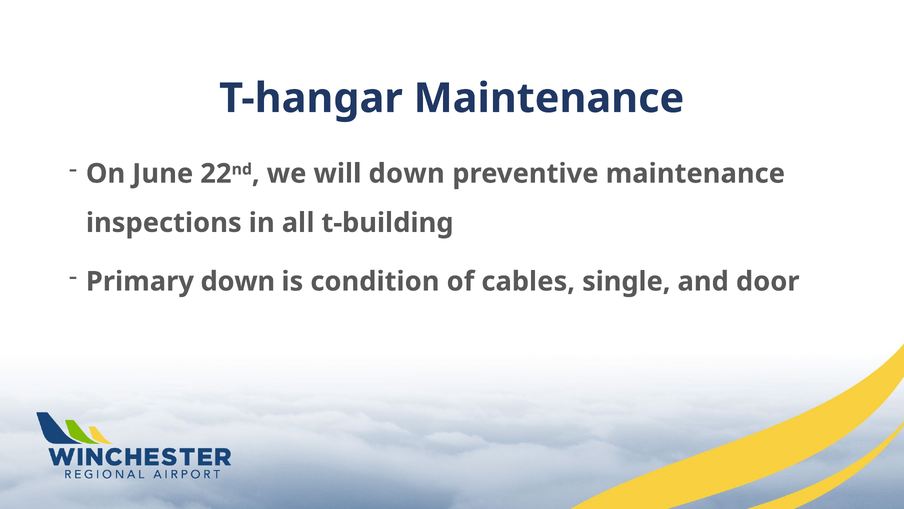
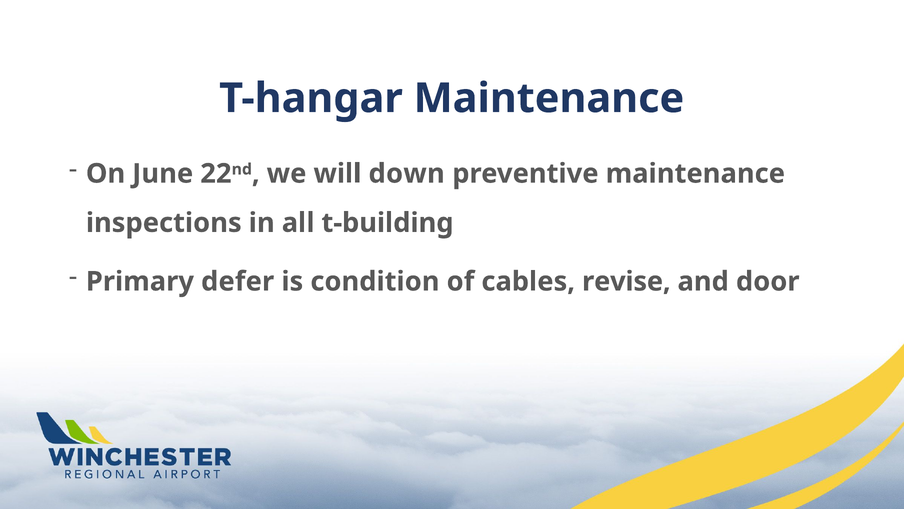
Primary down: down -> defer
single: single -> revise
